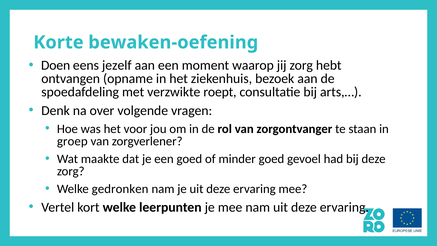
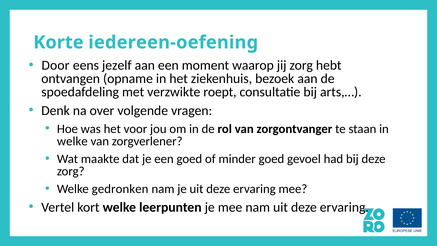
bewaken-oefening: bewaken-oefening -> iedereen-oefening
Doen: Doen -> Door
groep at (72, 141): groep -> welke
